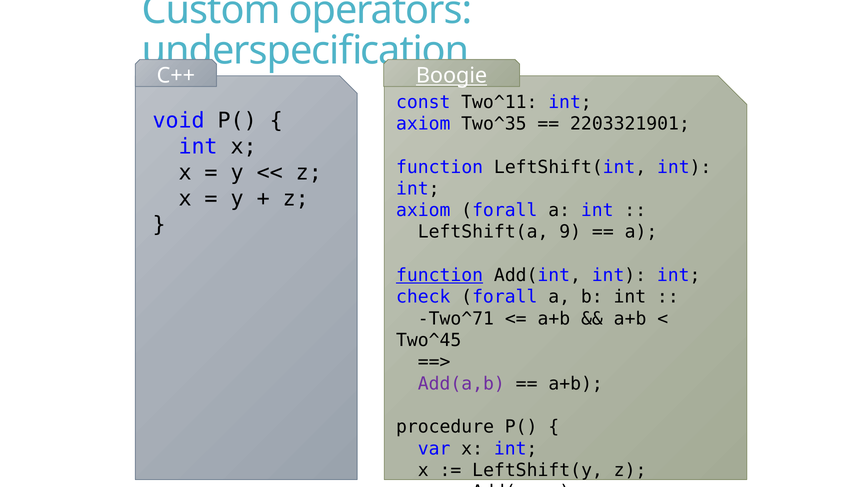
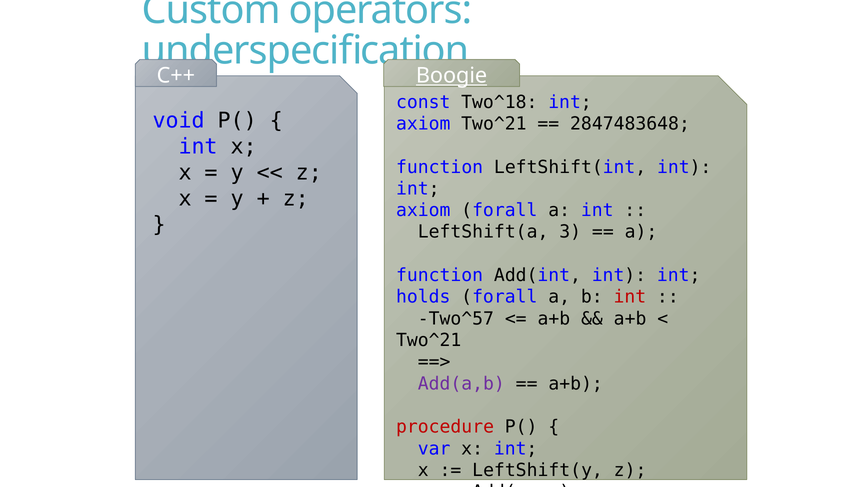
Two^11: Two^11 -> Two^18
axiom Two^35: Two^35 -> Two^21
2203321901: 2203321901 -> 2847483648
9: 9 -> 3
function at (440, 275) underline: present -> none
check: check -> holds
int at (630, 297) colour: black -> red
Two^71: Two^71 -> Two^57
Two^45 at (429, 340): Two^45 -> Two^21
procedure colour: black -> red
